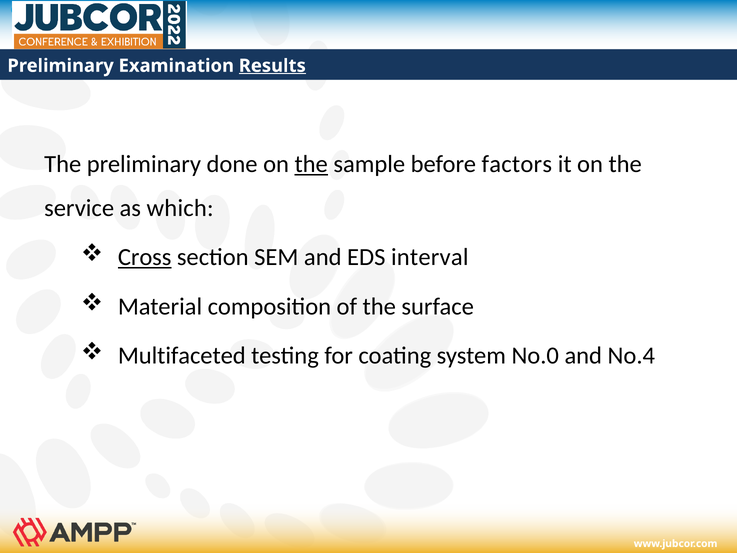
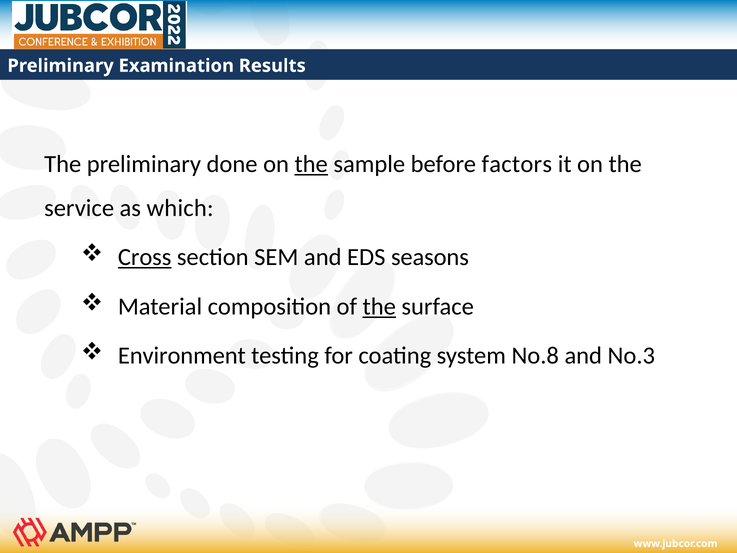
Results underline: present -> none
interval: interval -> seasons
the at (379, 306) underline: none -> present
Multifaceted: Multifaceted -> Environment
No.0: No.0 -> No.8
No.4: No.4 -> No.3
